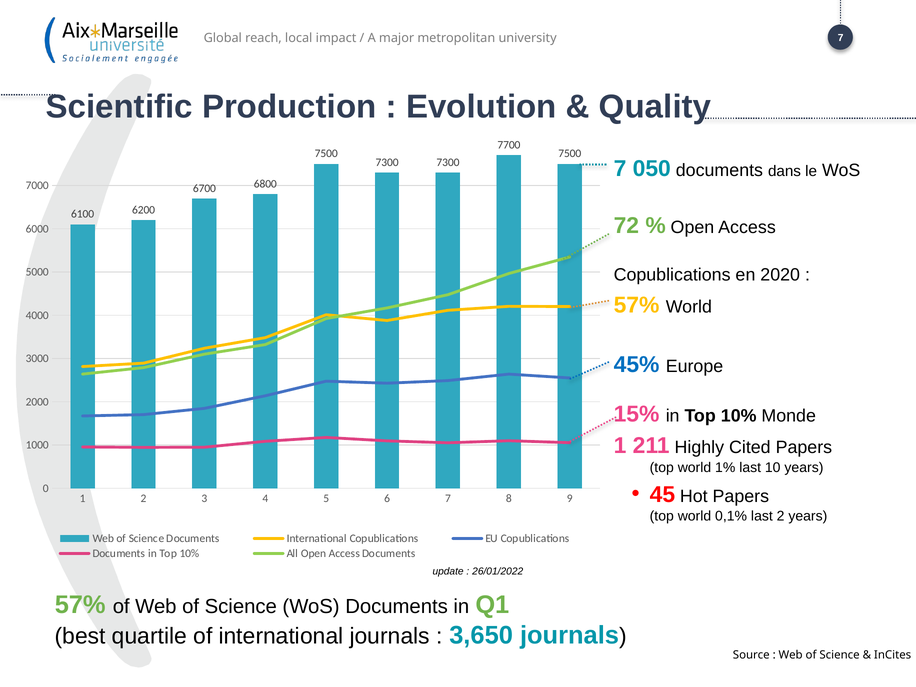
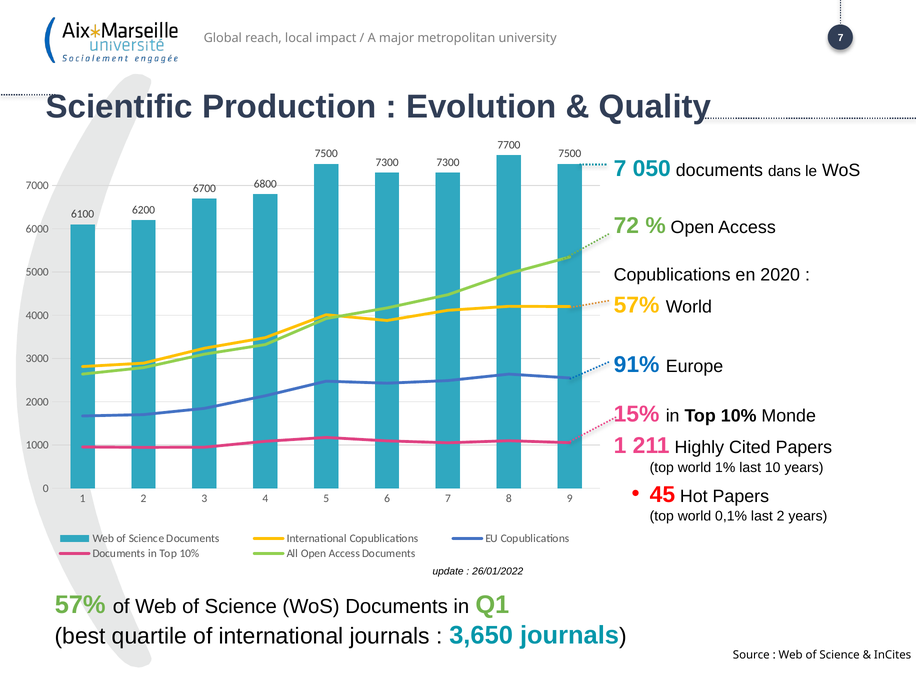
45%: 45% -> 91%
